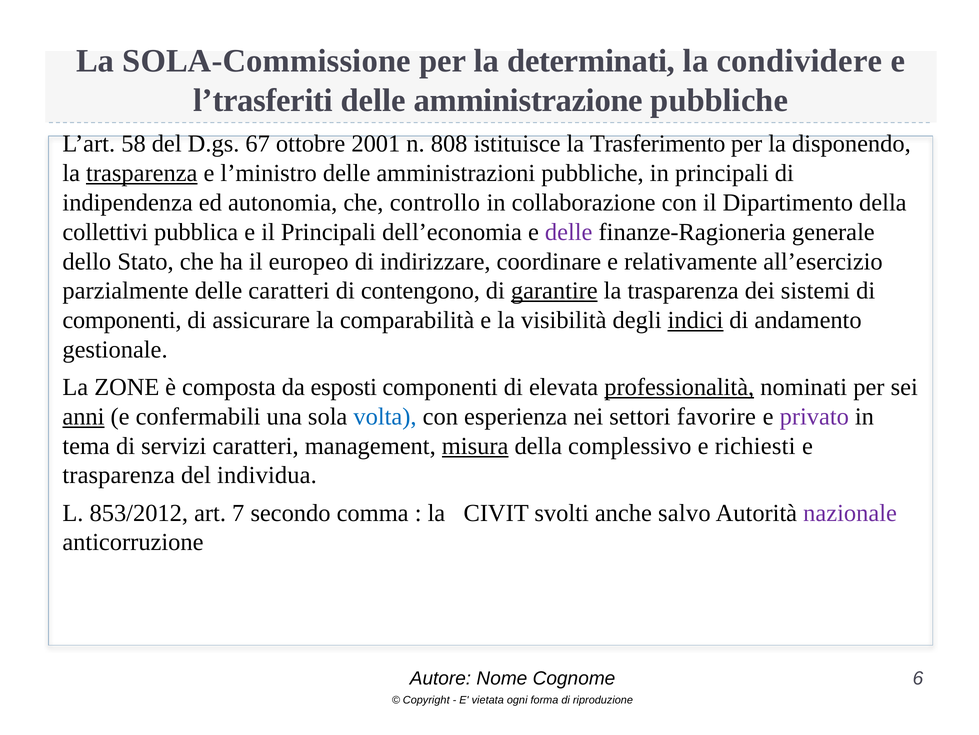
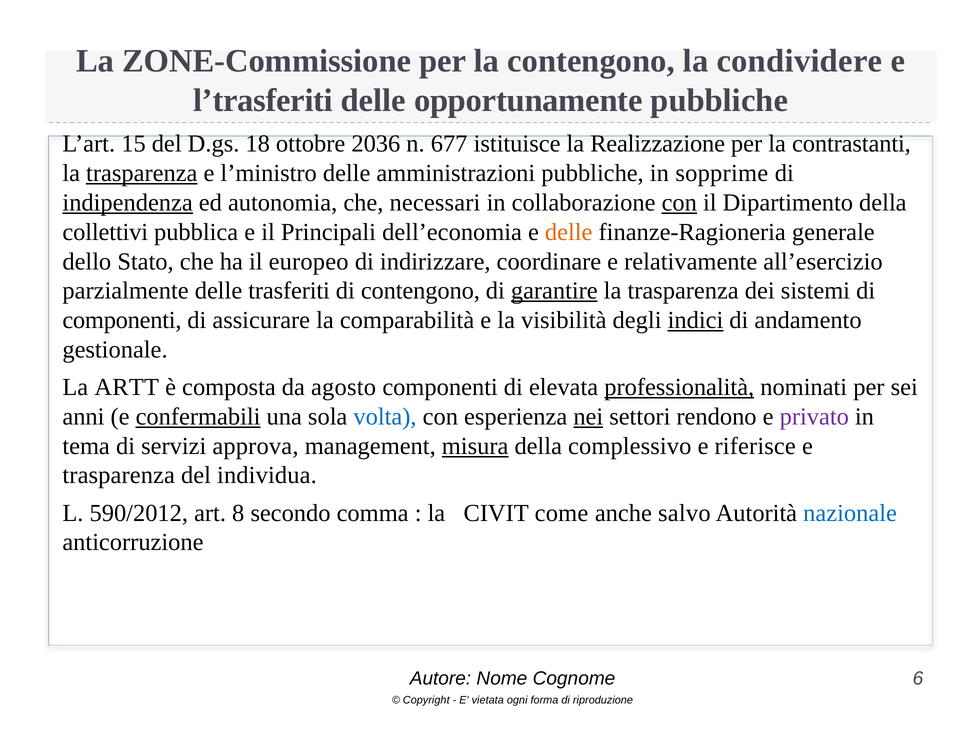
SOLA-Commissione: SOLA-Commissione -> ZONE-Commissione
la determinati: determinati -> contengono
amministrazione: amministrazione -> opportunamente
58: 58 -> 15
67: 67 -> 18
2001: 2001 -> 2036
808: 808 -> 677
Trasferimento: Trasferimento -> Realizzazione
disponendo: disponendo -> contrastanti
in principali: principali -> sopprime
indipendenza underline: none -> present
controllo: controllo -> necessari
con at (679, 202) underline: none -> present
delle at (569, 232) colour: purple -> orange
delle caratteri: caratteri -> trasferiti
ZONE: ZONE -> ARTT
esposti: esposti -> agosto
anni underline: present -> none
confermabili underline: none -> present
nei underline: none -> present
favorire: favorire -> rendono
servizi caratteri: caratteri -> approva
richiesti: richiesti -> riferisce
853/2012: 853/2012 -> 590/2012
7: 7 -> 8
svolti: svolti -> come
nazionale colour: purple -> blue
